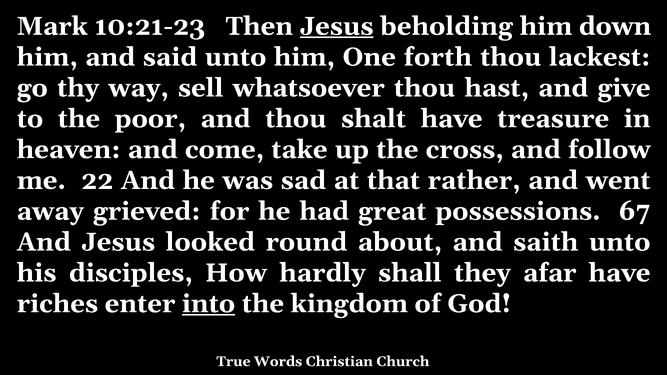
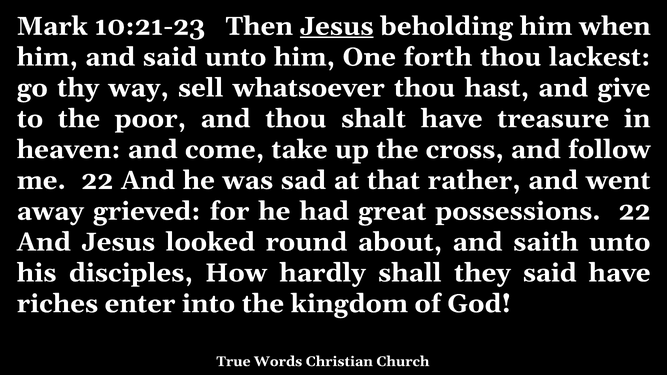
down: down -> when
possessions 67: 67 -> 22
they afar: afar -> said
into underline: present -> none
